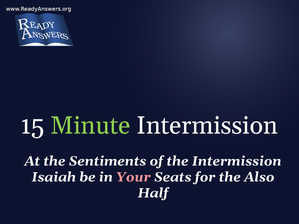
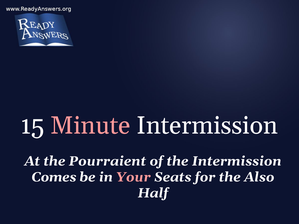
Minute colour: light green -> pink
Sentiments: Sentiments -> Pourraient
Isaiah: Isaiah -> Comes
